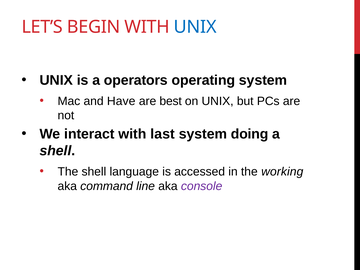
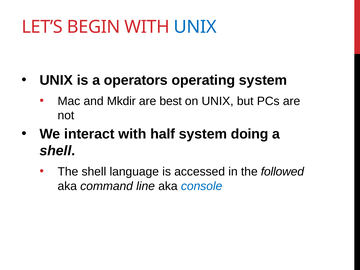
Have: Have -> Mkdir
last: last -> half
working: working -> followed
console colour: purple -> blue
